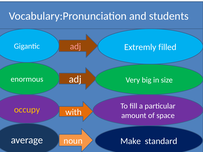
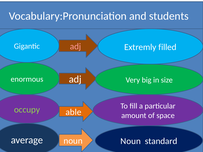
occupy colour: yellow -> light green
with: with -> able
Make at (131, 141): Make -> Noun
